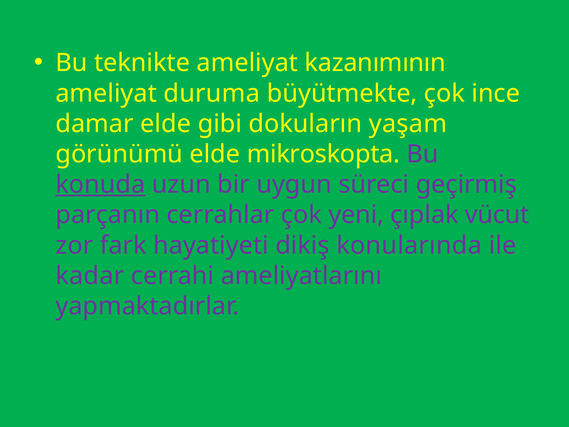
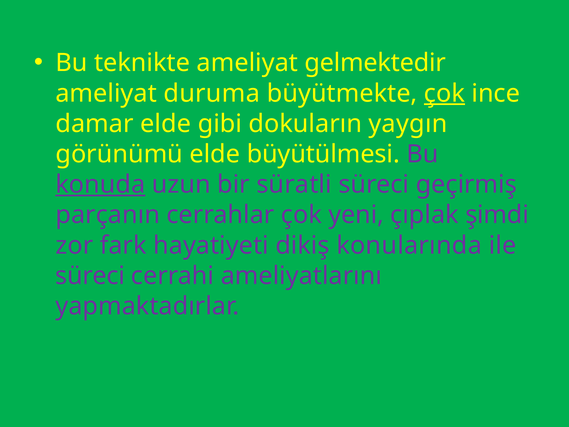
kazanımının: kazanımının -> gelmektedir
çok at (444, 93) underline: none -> present
yaşam: yaşam -> yaygın
mikroskopta: mikroskopta -> büyütülmesi
uygun: uygun -> süratli
vücut: vücut -> şimdi
kadar at (90, 276): kadar -> süreci
